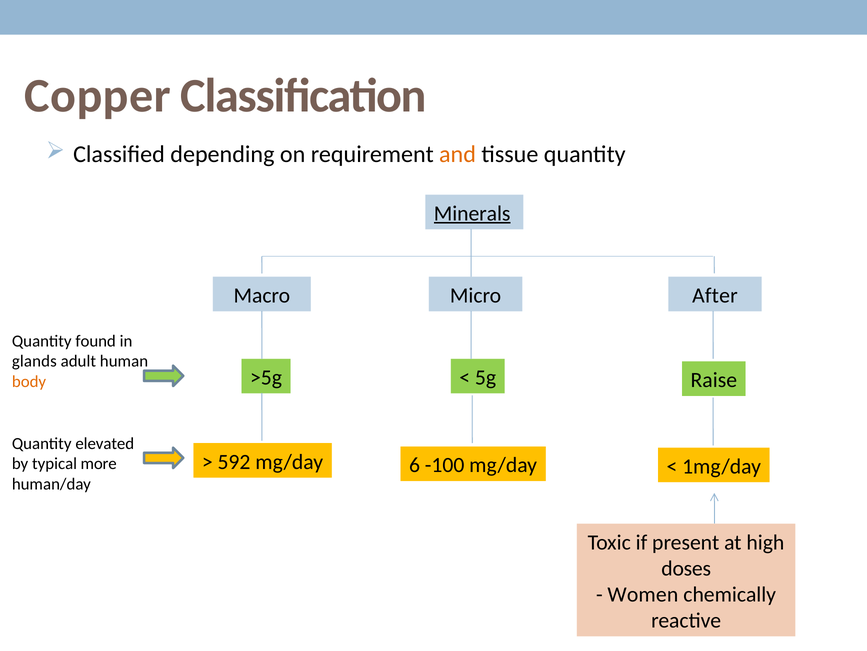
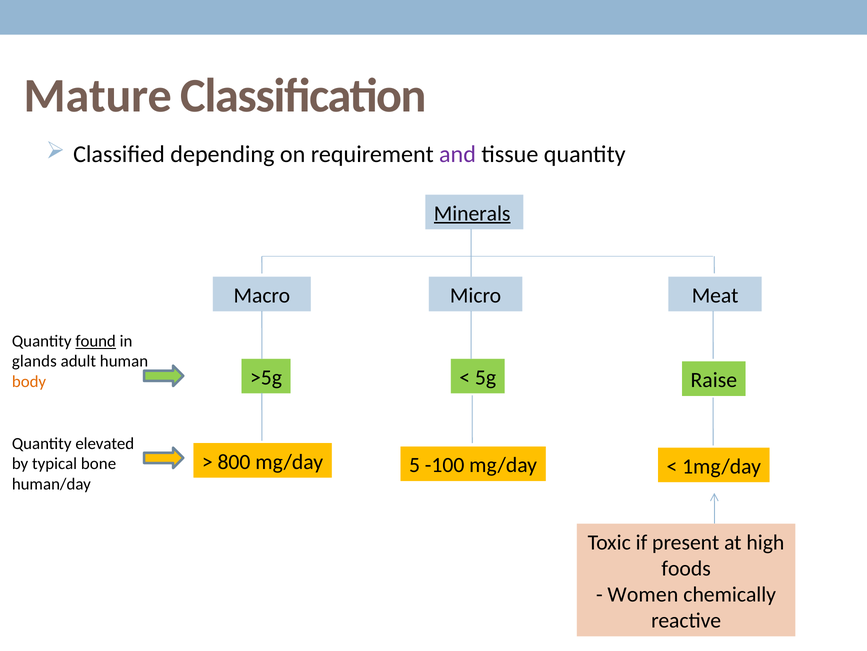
Copper: Copper -> Mature
and colour: orange -> purple
After: After -> Meat
found underline: none -> present
592: 592 -> 800
6: 6 -> 5
more: more -> bone
doses: doses -> foods
